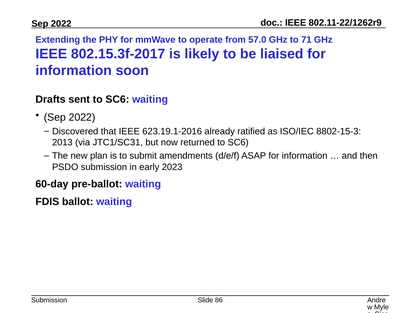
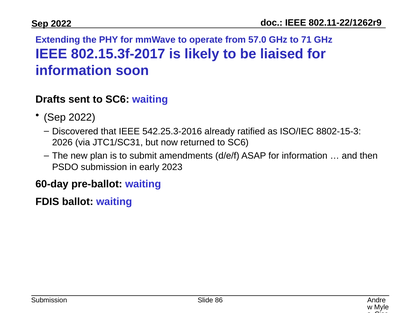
623.19.1-2016: 623.19.1-2016 -> 542.25.3-2016
2013: 2013 -> 2026
